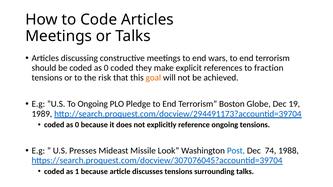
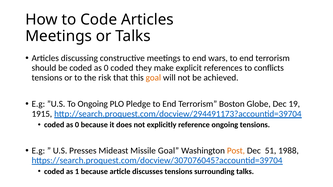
fraction: fraction -> conflicts
1989: 1989 -> 1915
Missile Look: Look -> Goal
Post colour: blue -> orange
74: 74 -> 51
